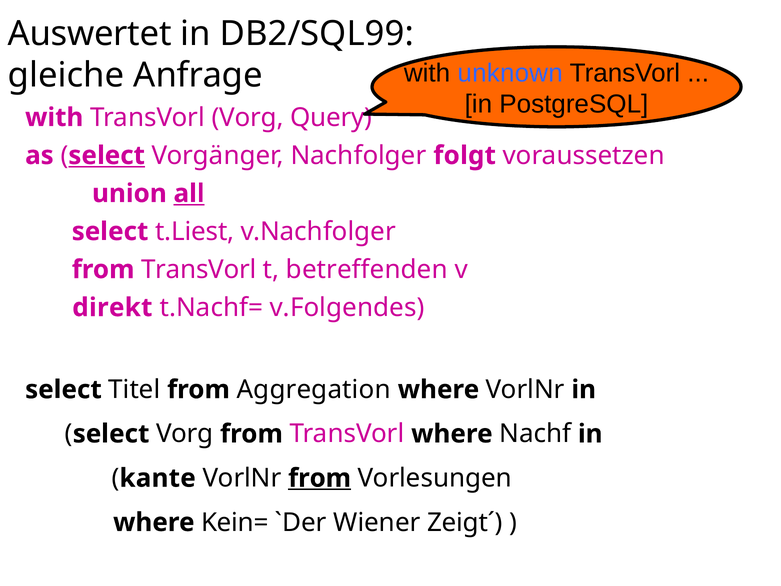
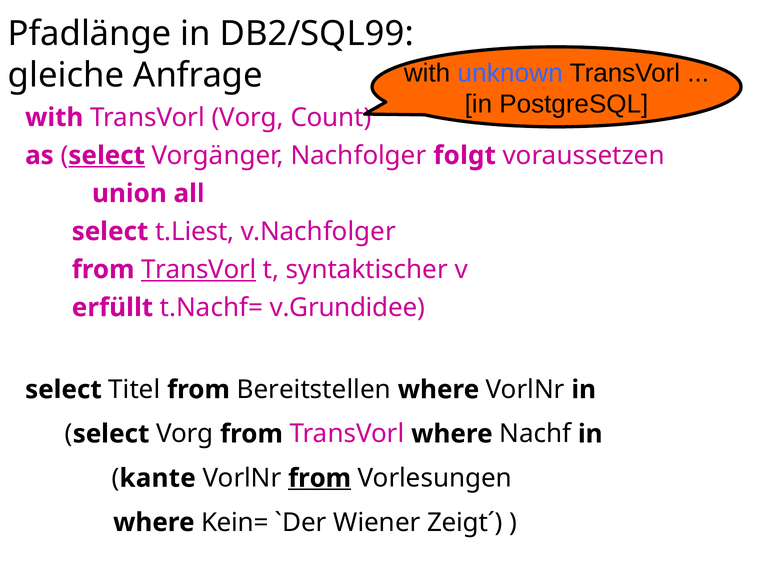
Auswertet: Auswertet -> Pfadlänge
Query: Query -> Count
all underline: present -> none
TransVorl at (199, 269) underline: none -> present
betreffenden: betreffenden -> syntaktischer
direkt: direkt -> erfüllt
v.Folgendes: v.Folgendes -> v.Grundidee
Aggregation: Aggregation -> Bereitstellen
